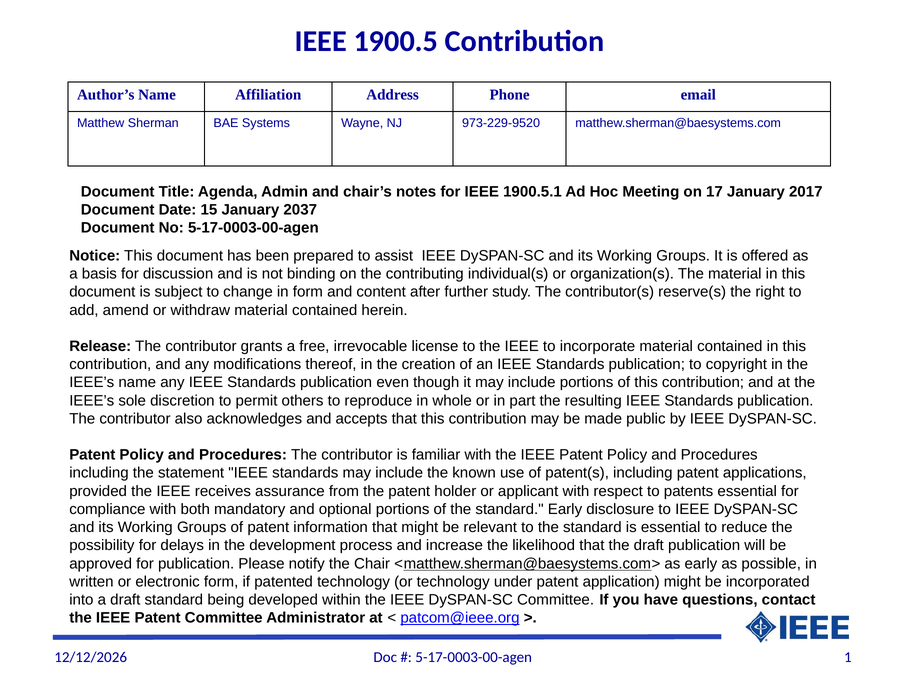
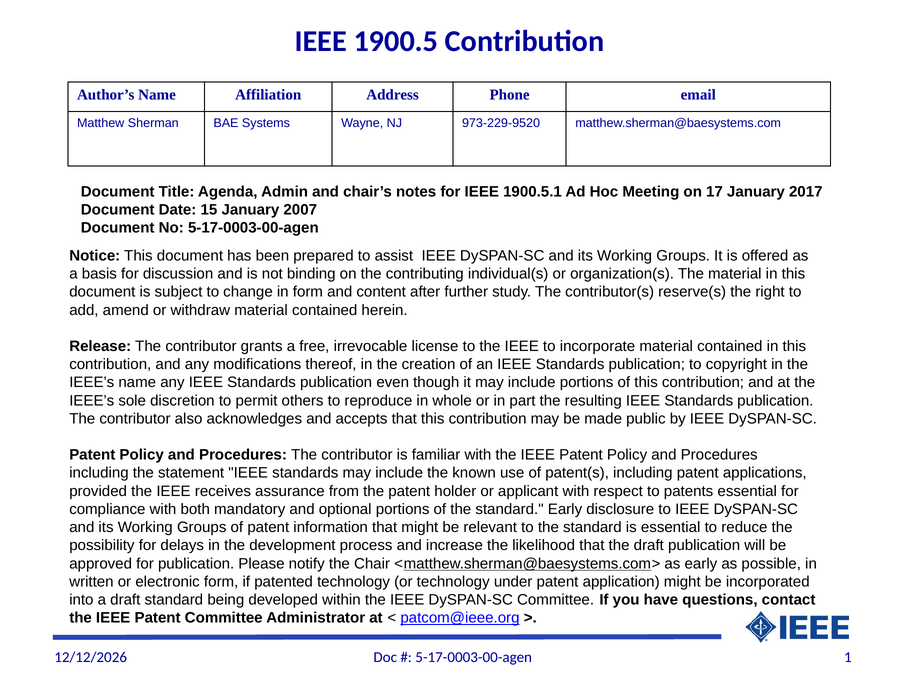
2037: 2037 -> 2007
